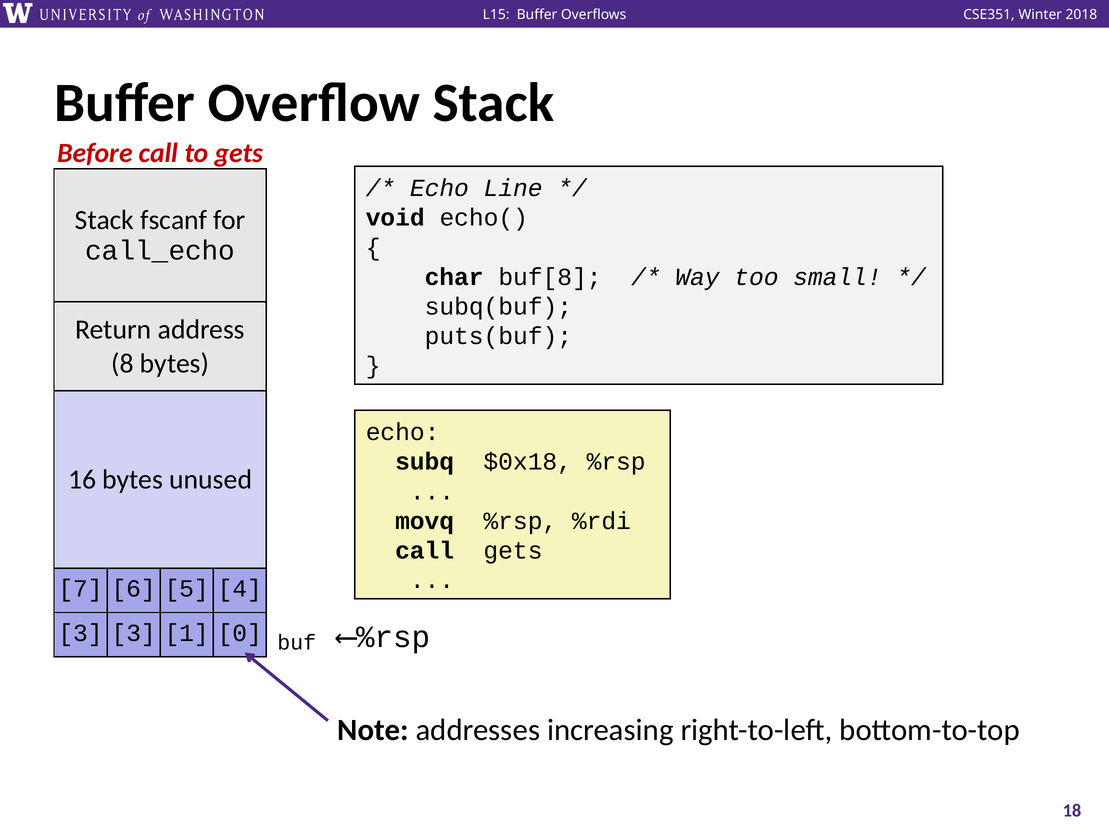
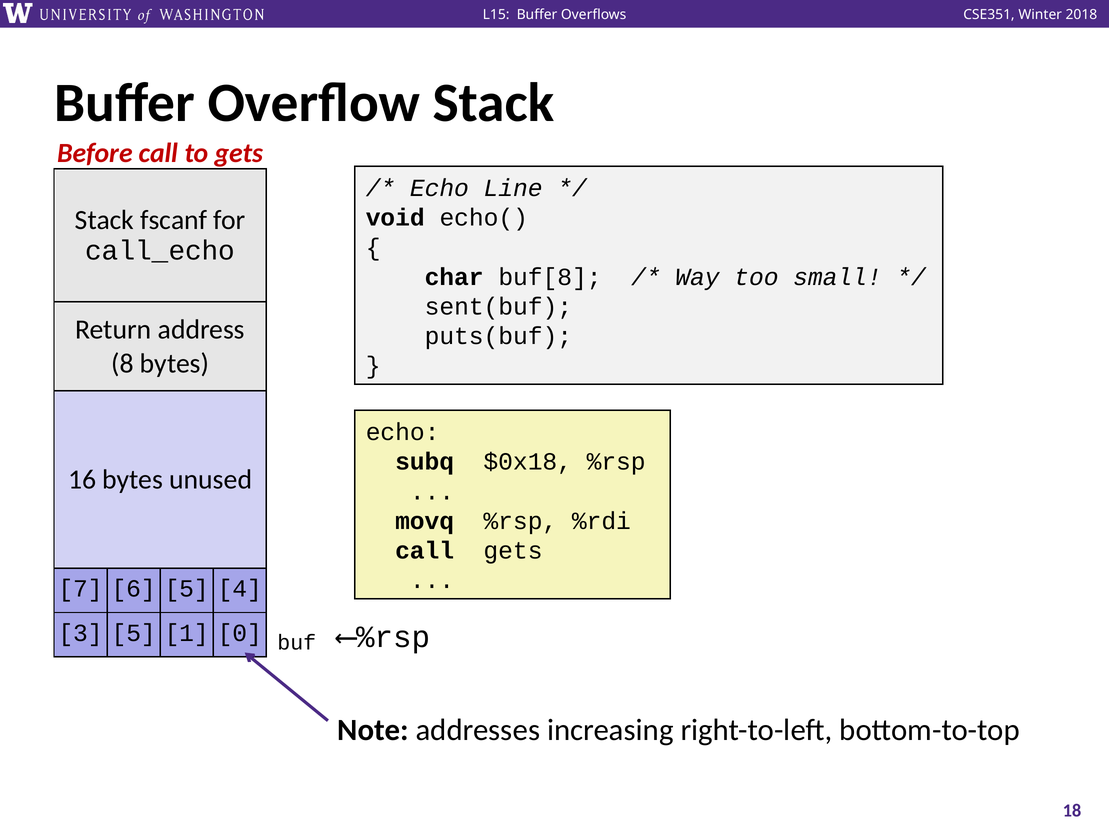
subq(buf: subq(buf -> sent(buf
3 3: 3 -> 5
